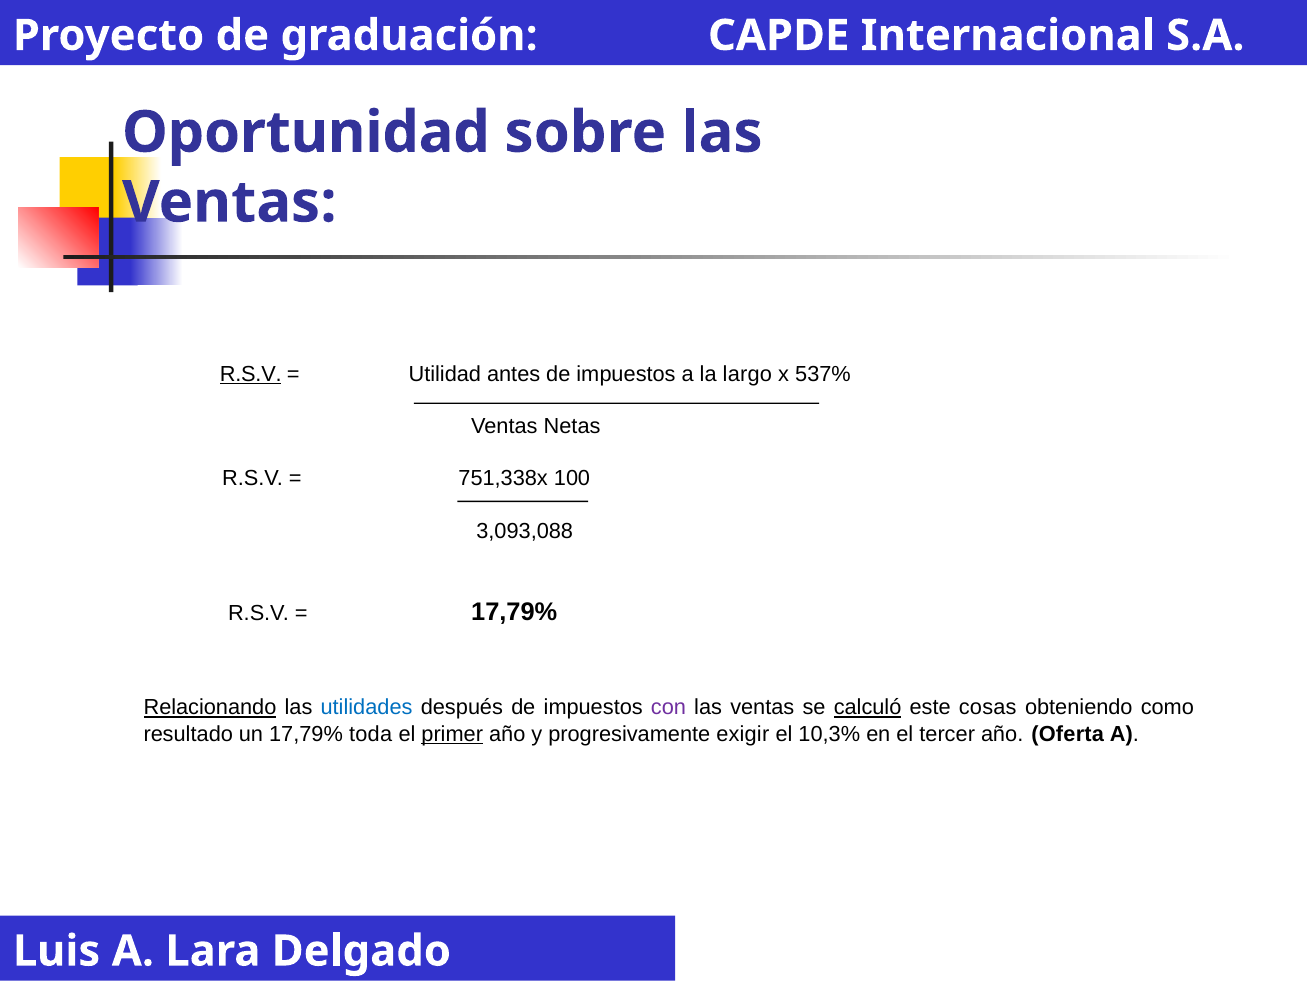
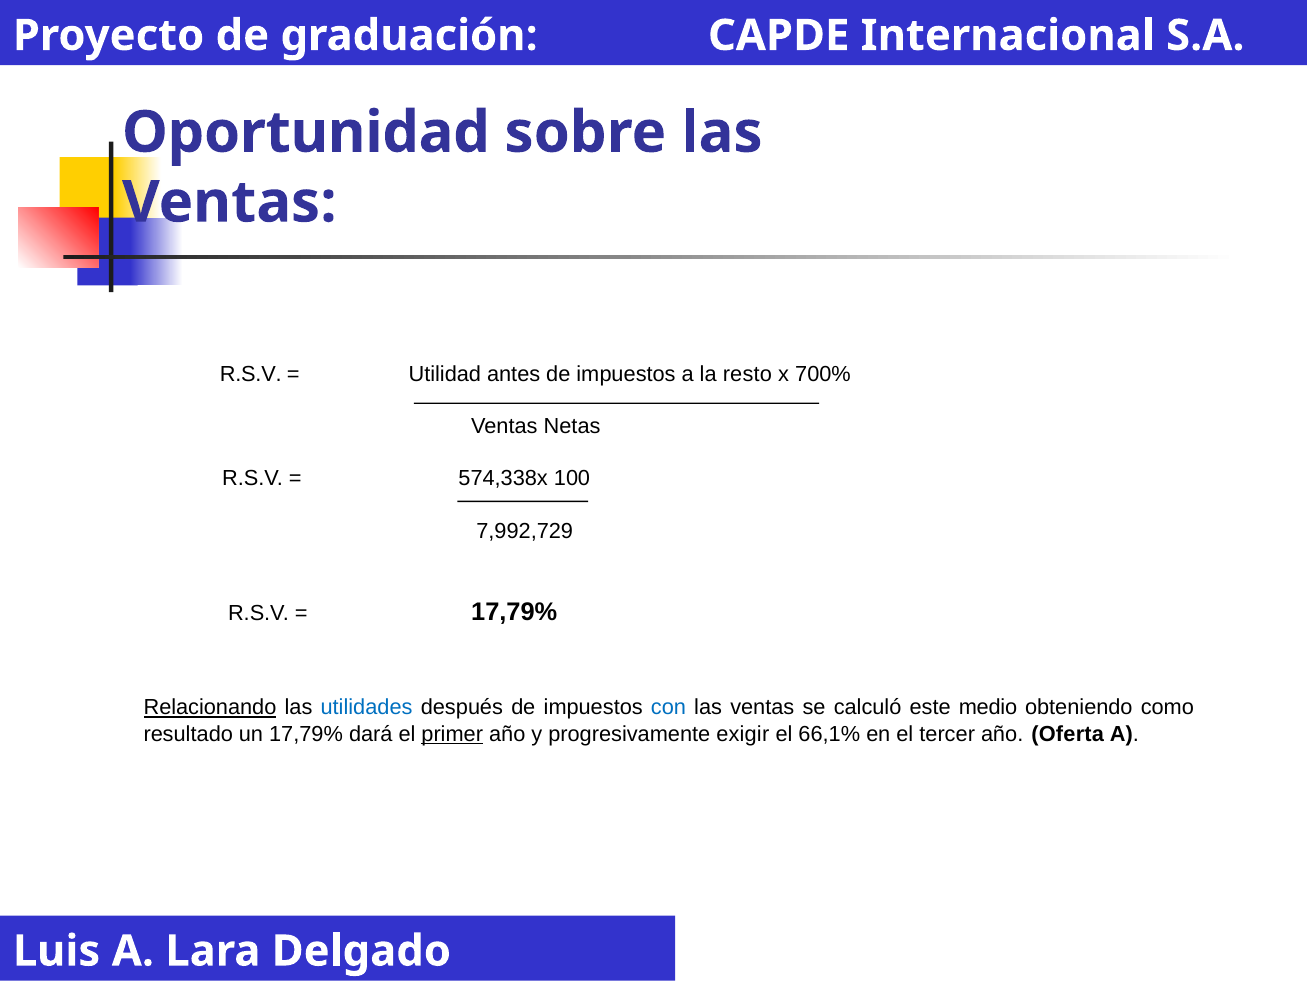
R.S.V at (251, 374) underline: present -> none
largo: largo -> resto
537%: 537% -> 700%
751,338x: 751,338x -> 574,338x
3,093,088: 3,093,088 -> 7,992,729
con colour: purple -> blue
calculó underline: present -> none
cosas: cosas -> medio
toda: toda -> dará
10,3%: 10,3% -> 66,1%
